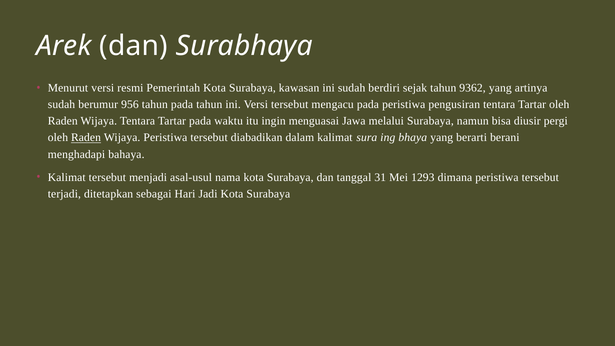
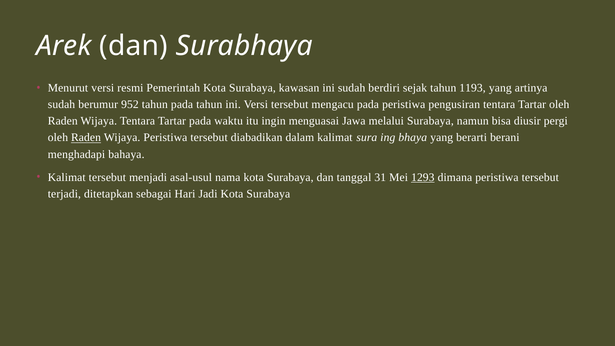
9362: 9362 -> 1193
956: 956 -> 952
1293 underline: none -> present
